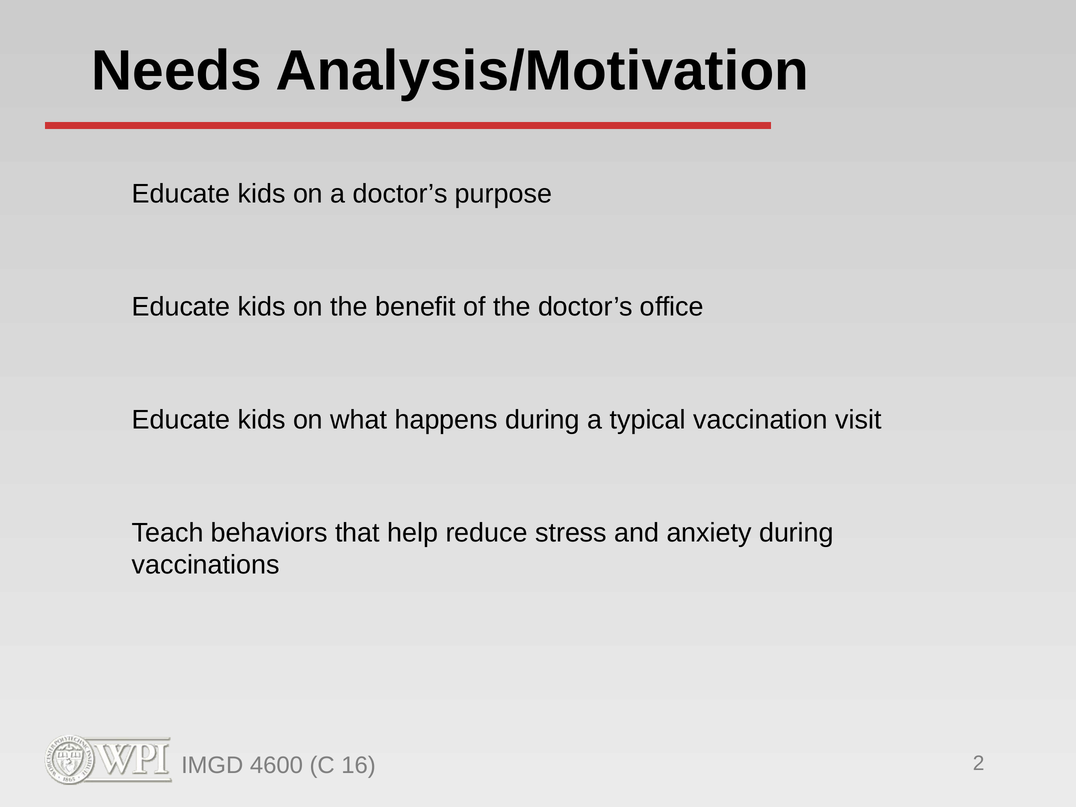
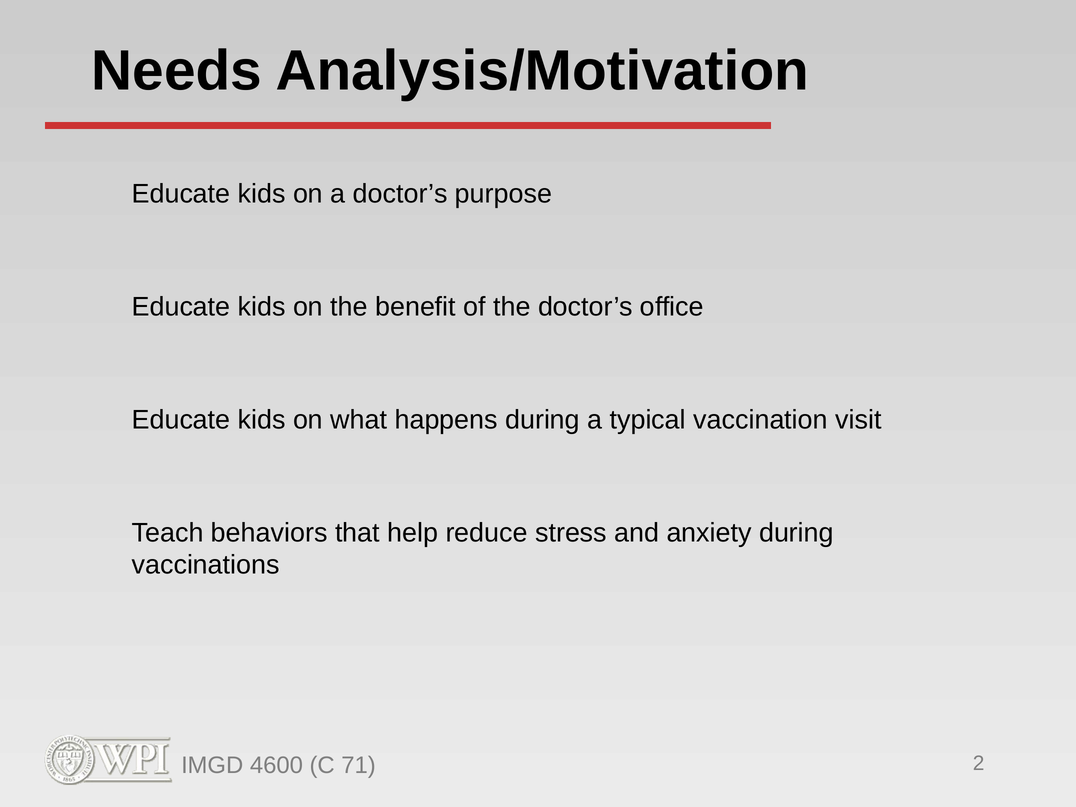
16: 16 -> 71
